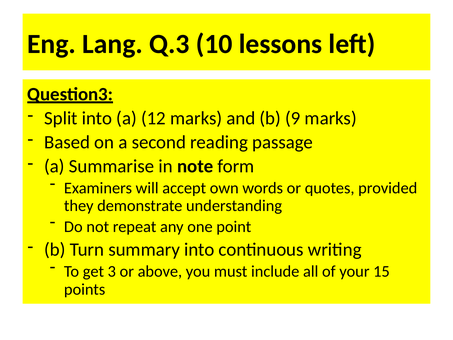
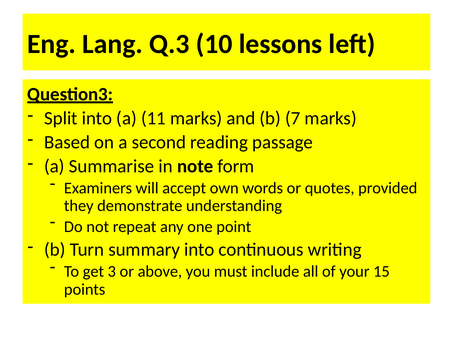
12: 12 -> 11
9: 9 -> 7
